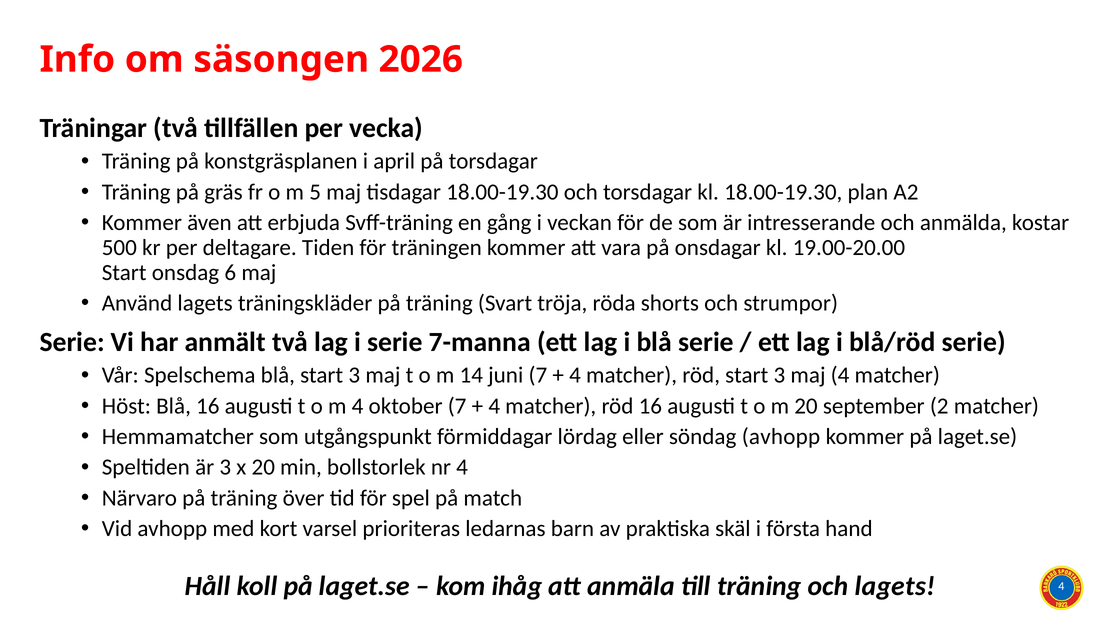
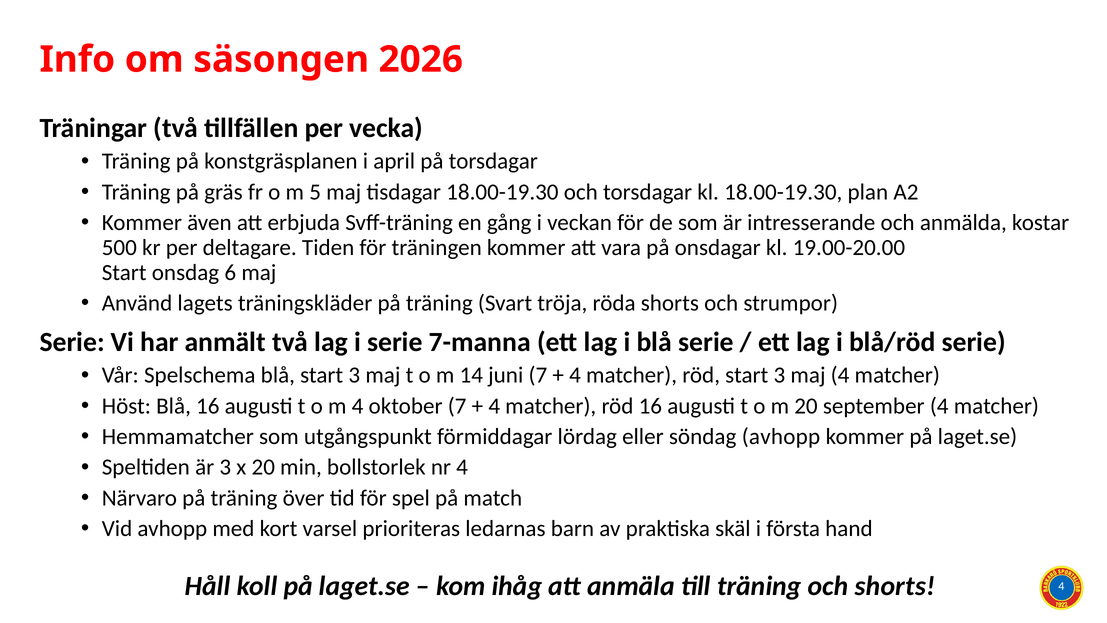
september 2: 2 -> 4
och lagets: lagets -> shorts
